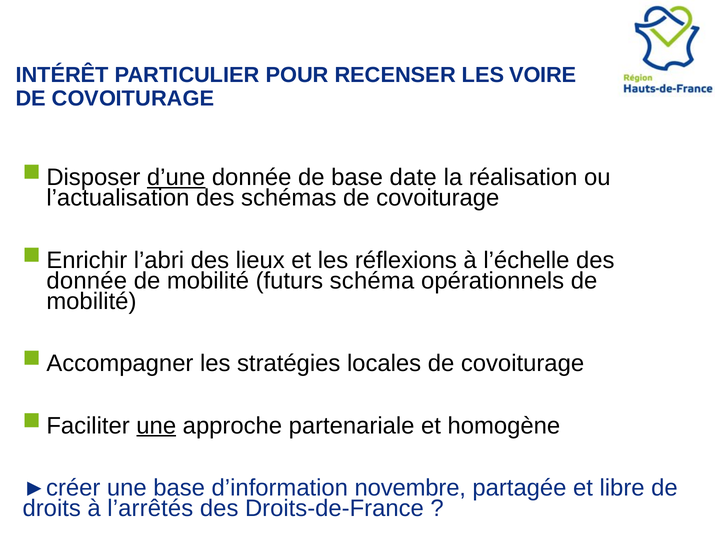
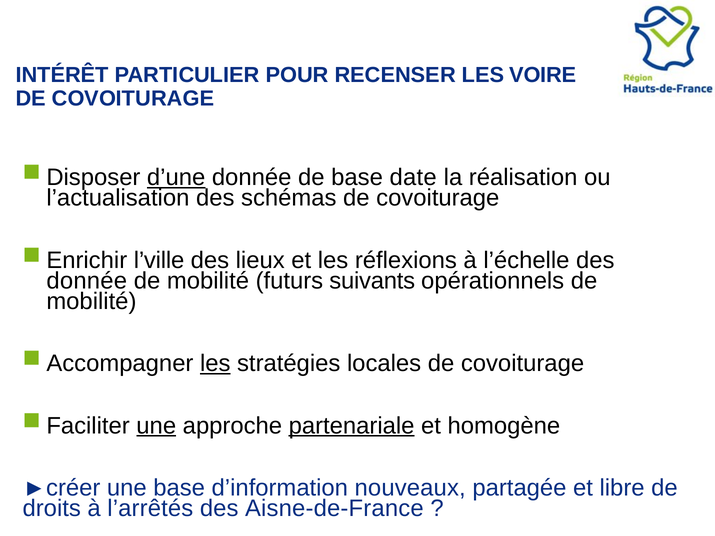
l’abri: l’abri -> l’ville
schéma: schéma -> suivants
les at (215, 364) underline: none -> present
partenariale underline: none -> present
novembre: novembre -> nouveaux
Droits-de-France: Droits-de-France -> Aisne-de-France
